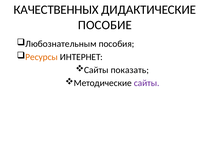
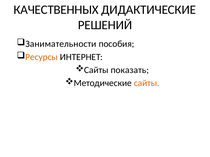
ПОСОБИЕ: ПОСОБИЕ -> РЕШЕНИЙ
Любознательным: Любознательным -> Занимательности
сайты at (147, 83) colour: purple -> orange
